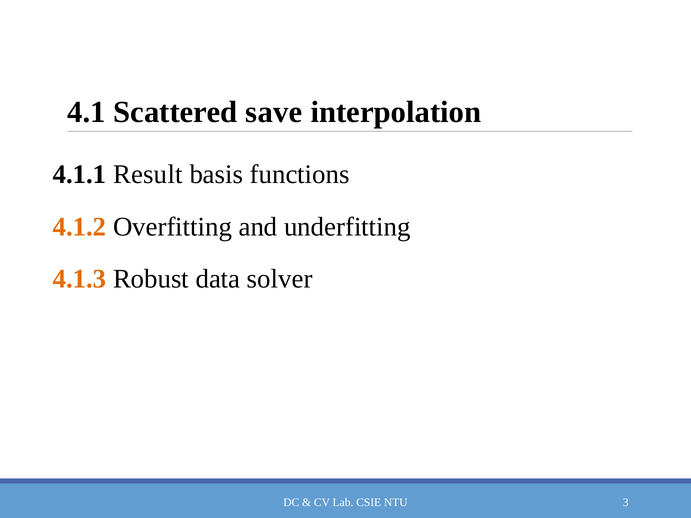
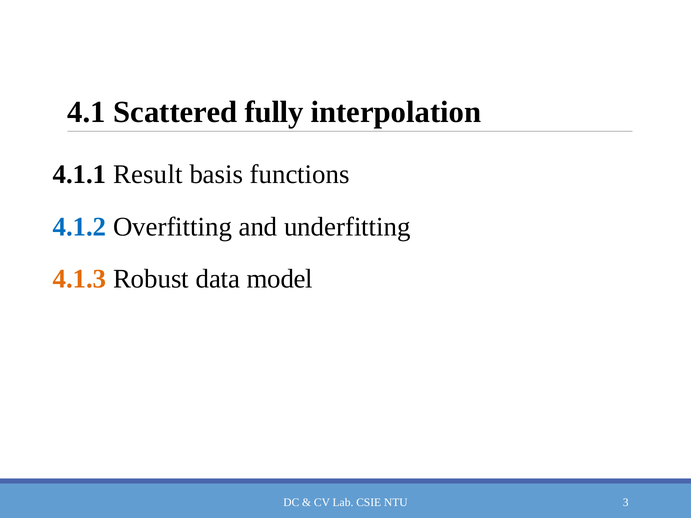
save: save -> fully
4.1.2 colour: orange -> blue
solver: solver -> model
